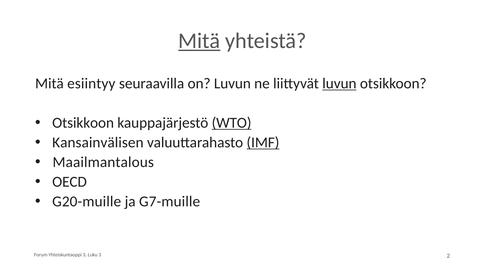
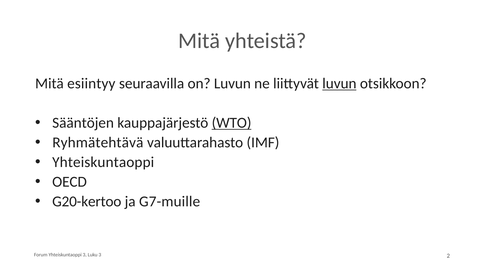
Mitä at (199, 41) underline: present -> none
Otsikkoon at (83, 123): Otsikkoon -> Sääntöjen
Kansainvälisen: Kansainvälisen -> Ryhmätehtävä
IMF underline: present -> none
Maailmantalous at (103, 162): Maailmantalous -> Yhteiskuntaoppi
G20-muille: G20-muille -> G20-kertoo
